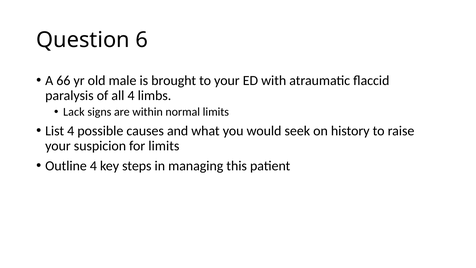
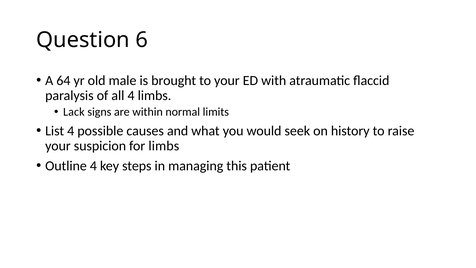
66: 66 -> 64
for limits: limits -> limbs
